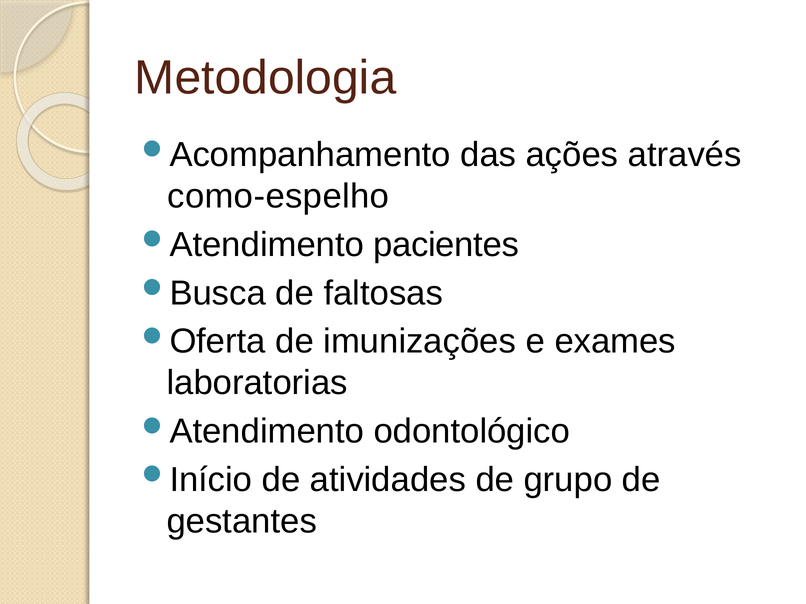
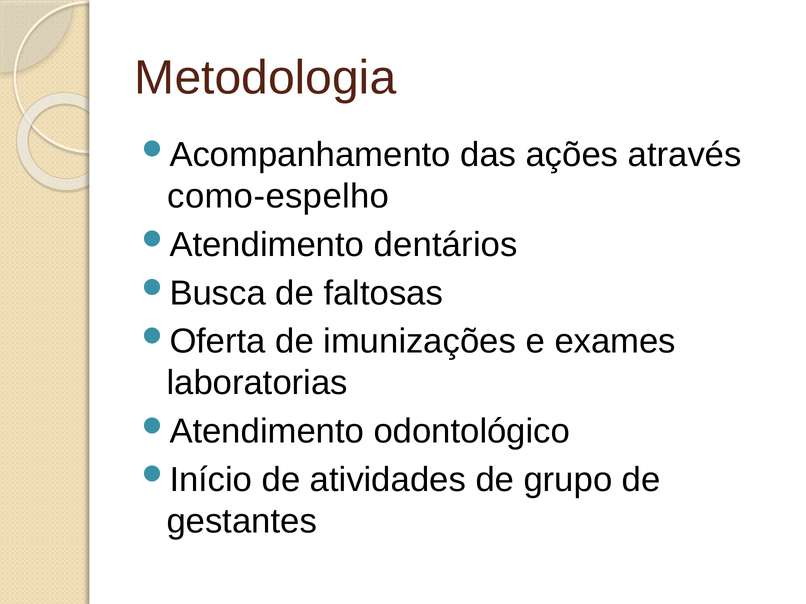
pacientes: pacientes -> dentários
